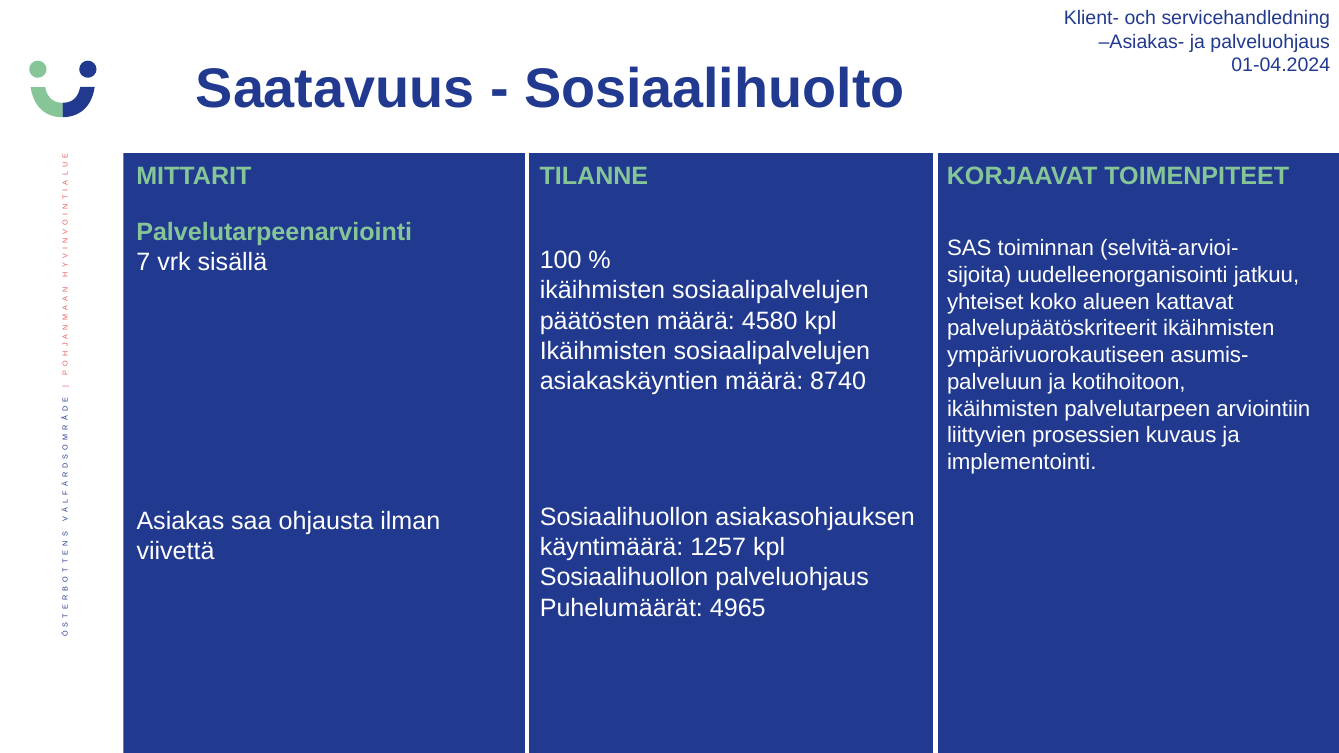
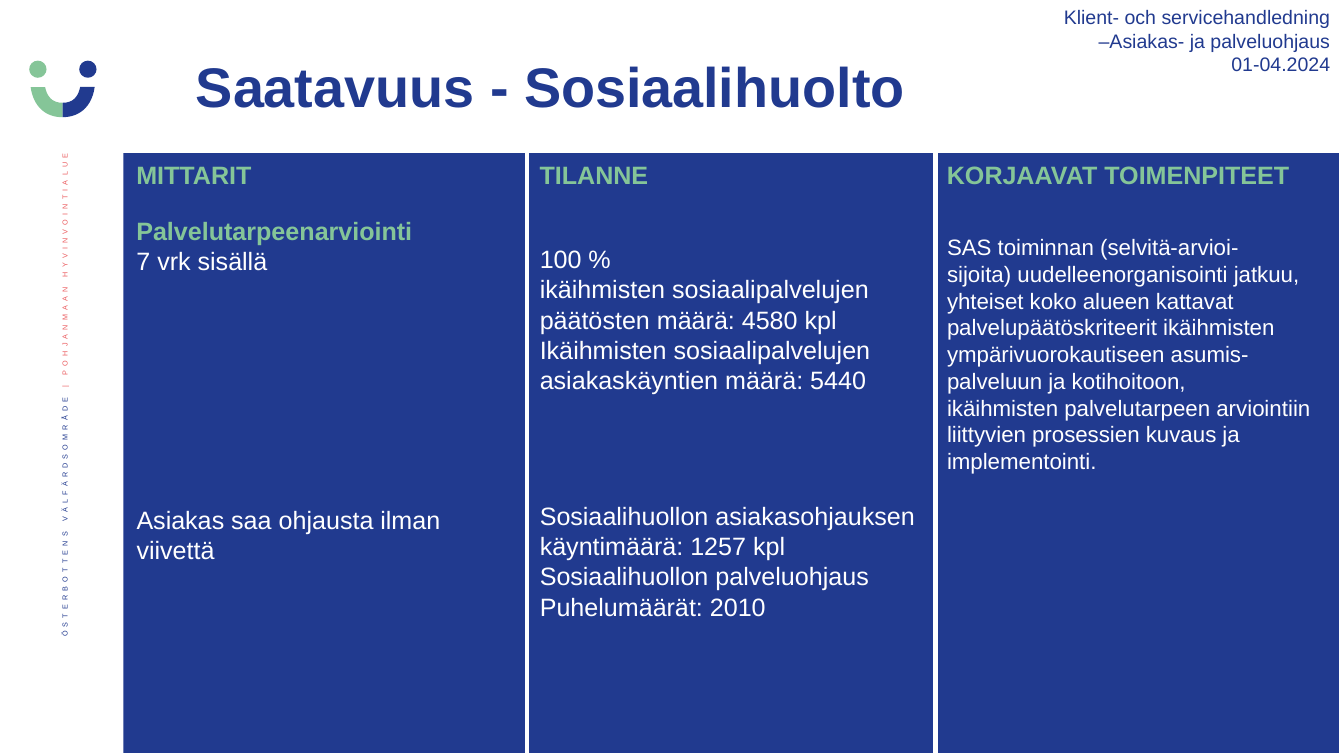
8740: 8740 -> 5440
4965: 4965 -> 2010
